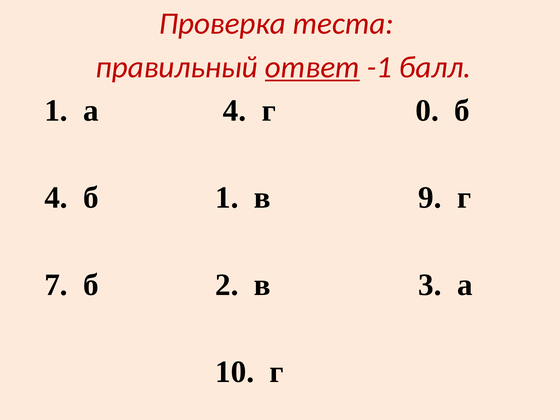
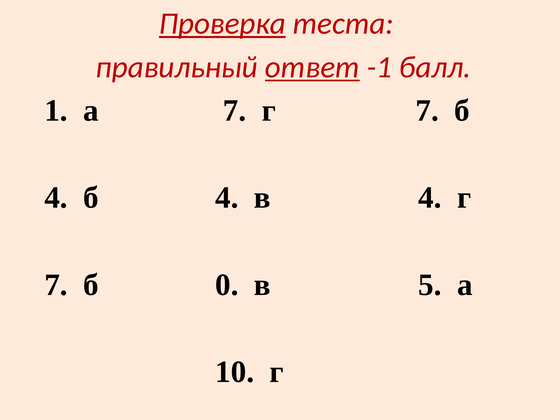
Проверка underline: none -> present
а 4: 4 -> 7
0 at (427, 111): 0 -> 7
4 б 1: 1 -> 4
в 9: 9 -> 4
2: 2 -> 0
3: 3 -> 5
